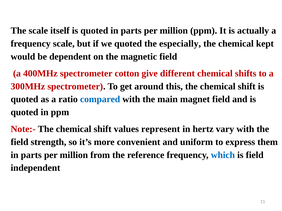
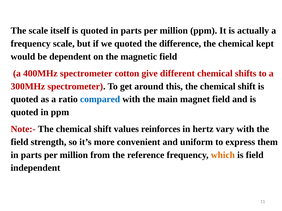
especially: especially -> difference
represent: represent -> reinforces
which colour: blue -> orange
